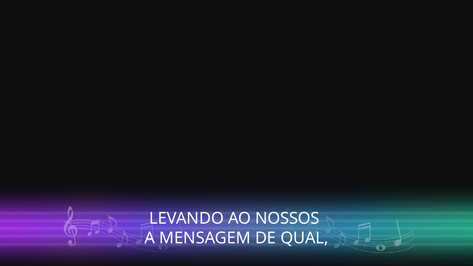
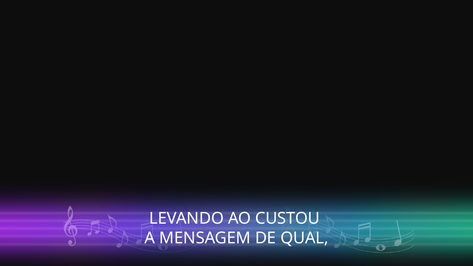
NOSSOS: NOSSOS -> CUSTOU
